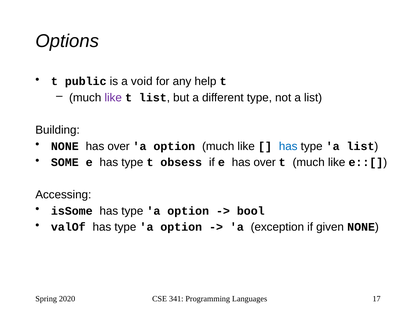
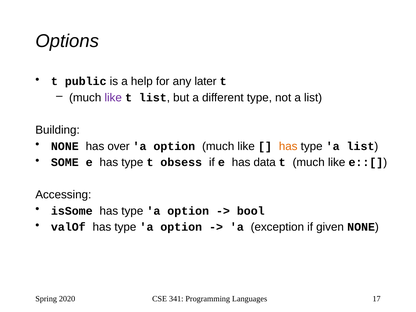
void: void -> help
help: help -> later
has at (288, 146) colour: blue -> orange
e has over: over -> data
